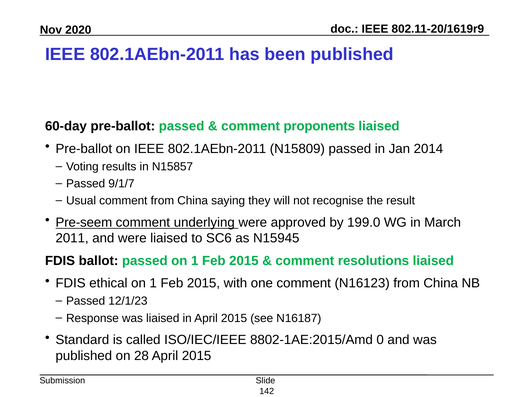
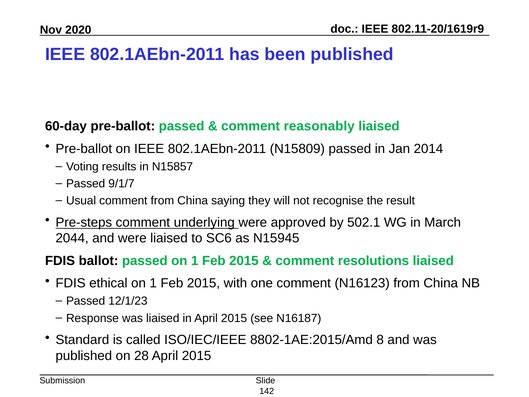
proponents: proponents -> reasonably
Pre-seem: Pre-seem -> Pre-steps
199.0: 199.0 -> 502.1
2011: 2011 -> 2044
0: 0 -> 8
